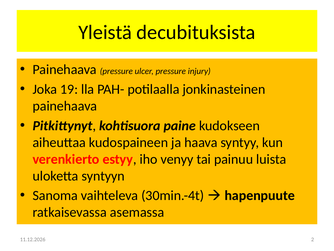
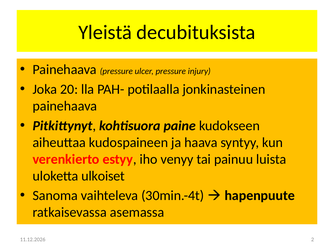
19: 19 -> 20
syntyyn: syntyyn -> ulkoiset
